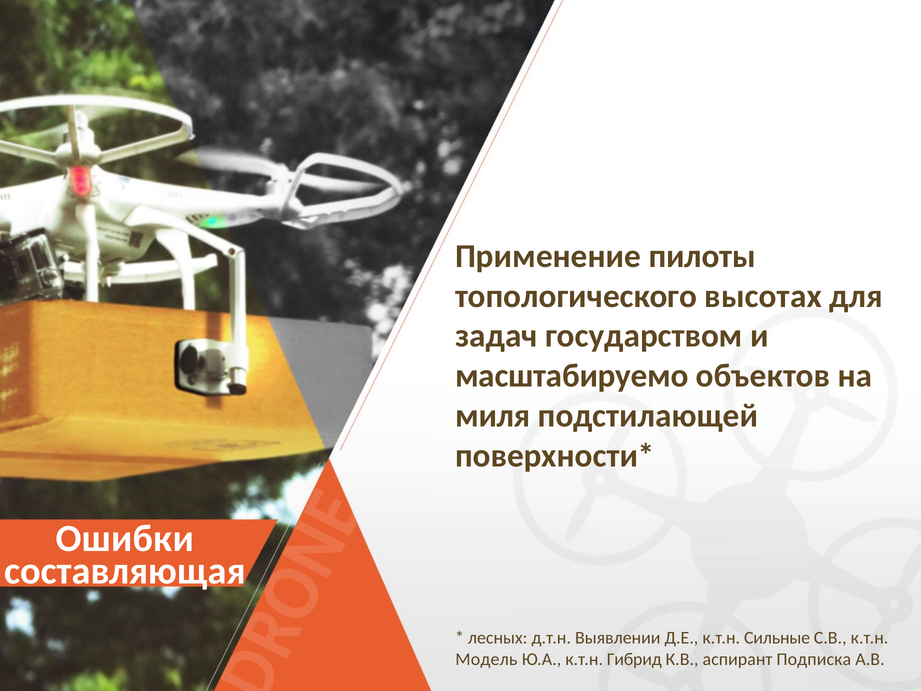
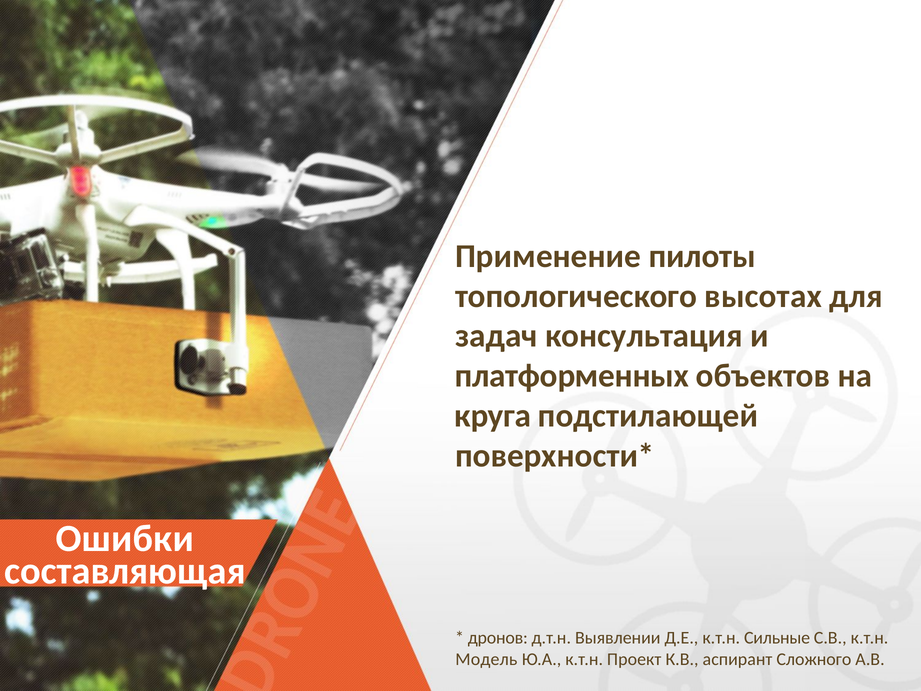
государством: государством -> консультация
масштабируемо: масштабируемо -> платформенных
миля: миля -> круга
лесных: лесных -> дронов
Гибрид: Гибрид -> Проект
Подписка: Подписка -> Сложного
